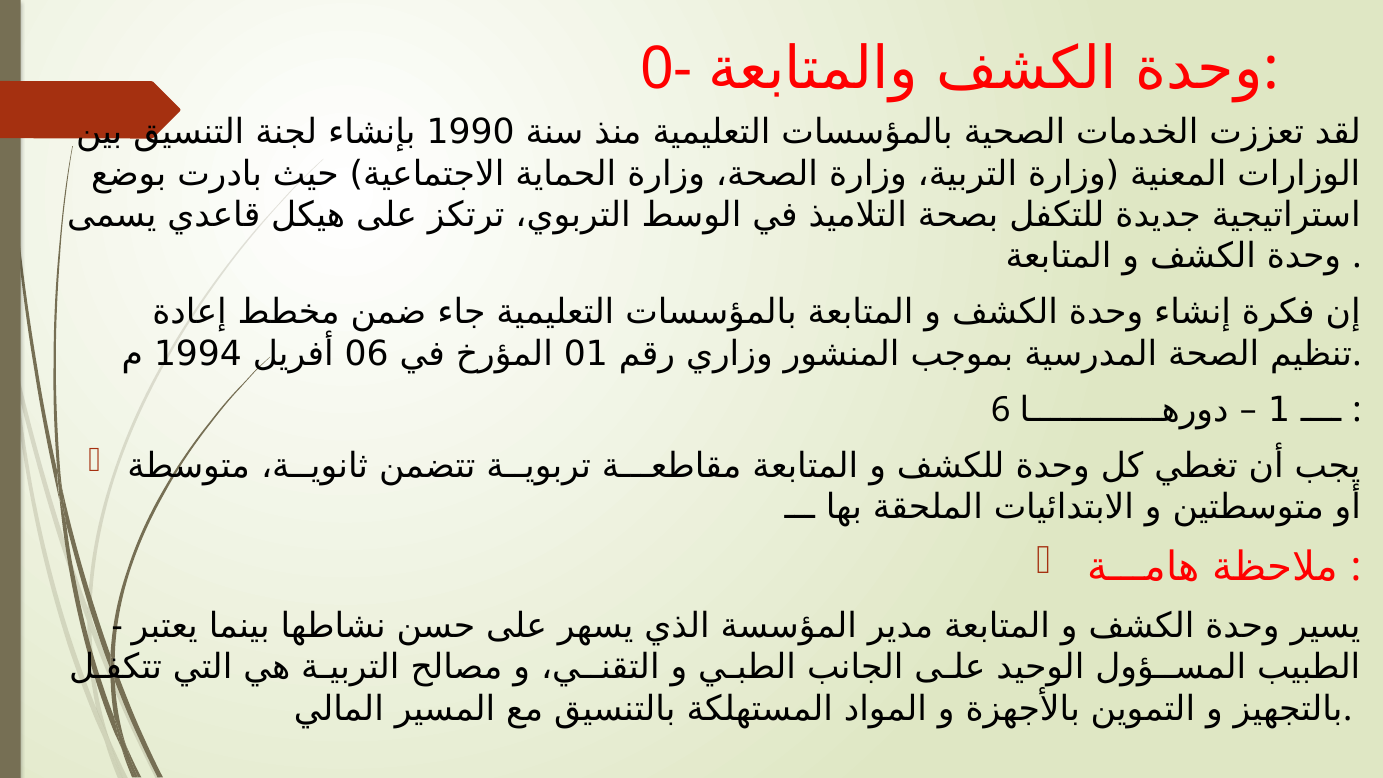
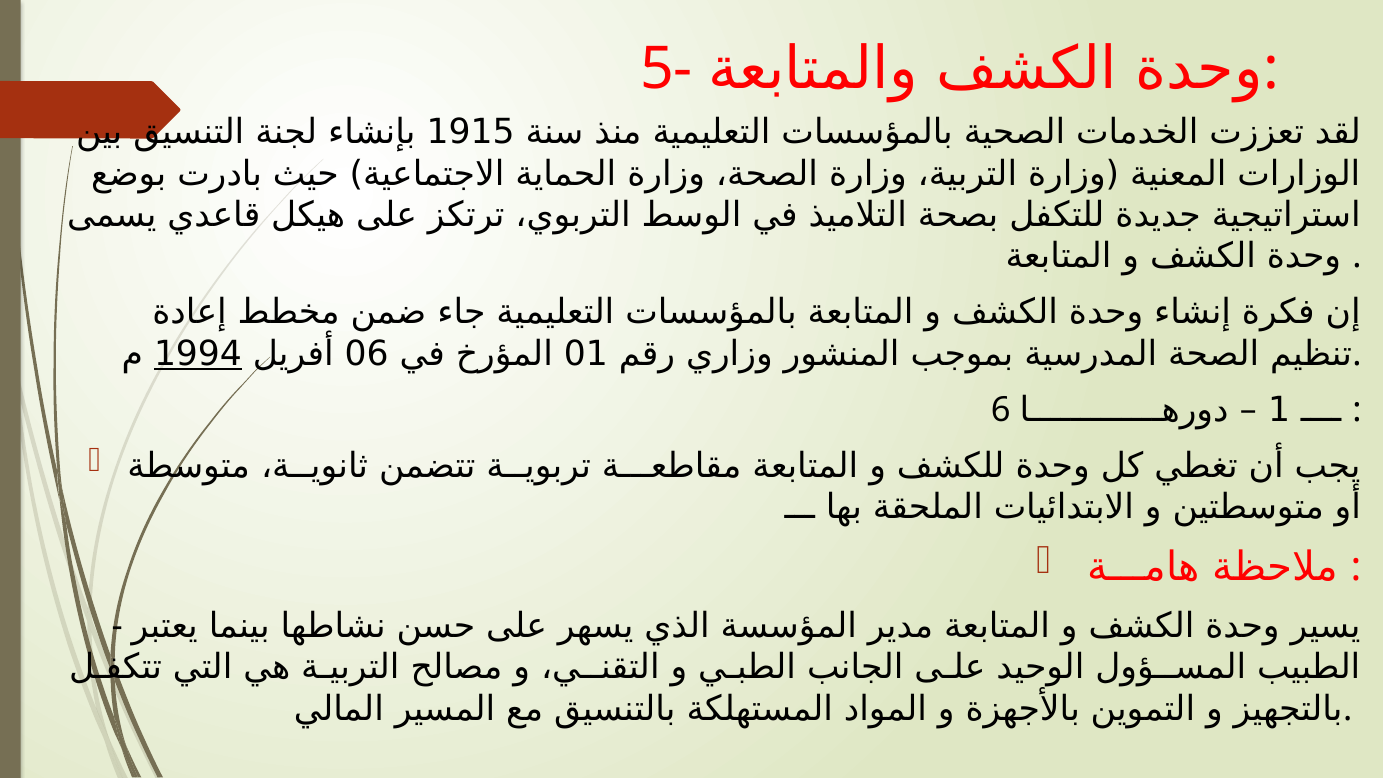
0-: 0- -> 5-
1990: 1990 -> 1915
1994 underline: none -> present
